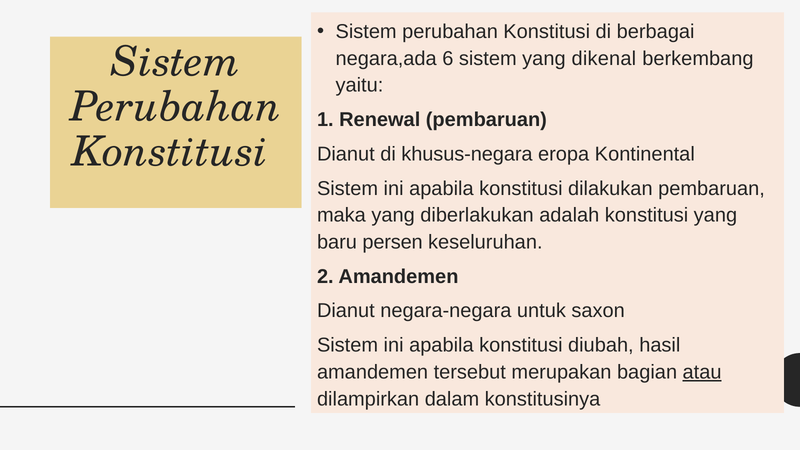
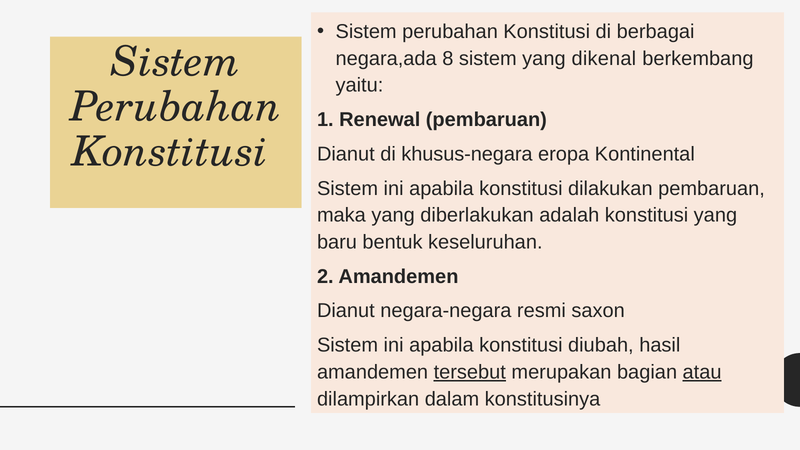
6: 6 -> 8
persen: persen -> bentuk
untuk: untuk -> resmi
tersebut underline: none -> present
